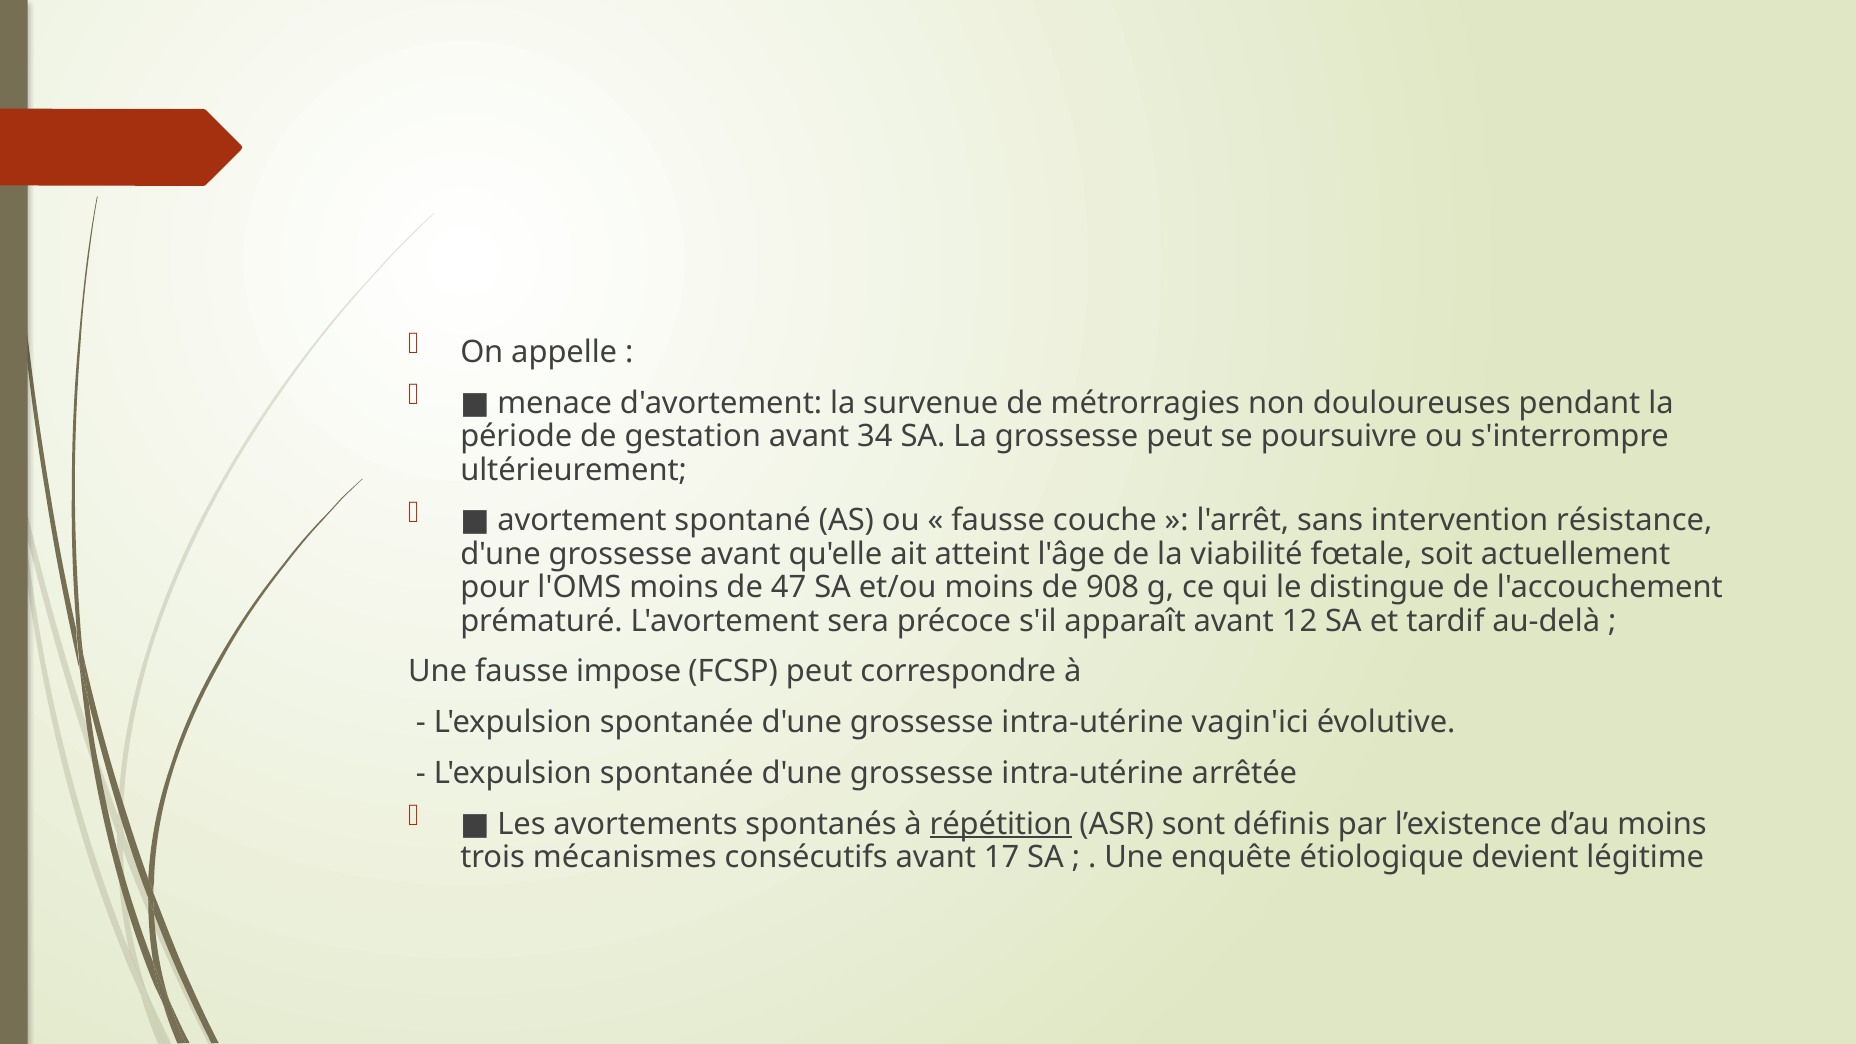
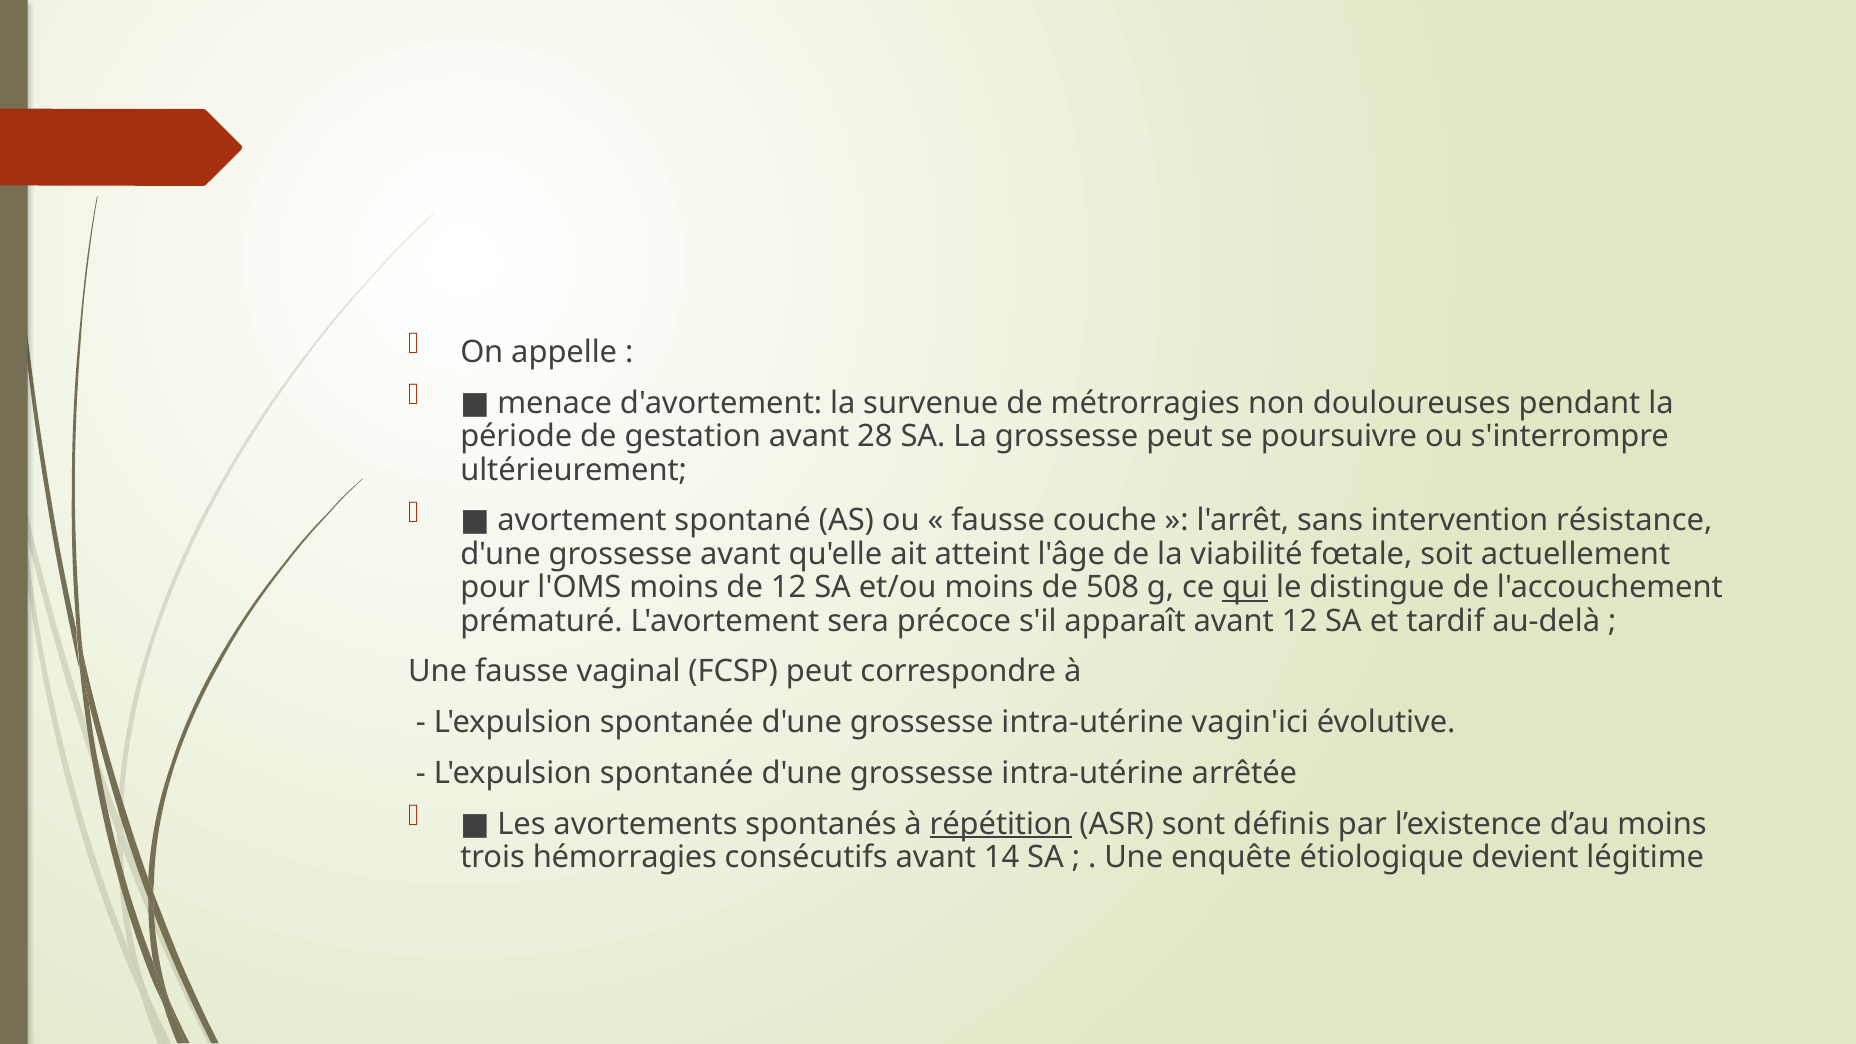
34: 34 -> 28
de 47: 47 -> 12
908: 908 -> 508
qui underline: none -> present
impose: impose -> vaginal
mécanismes: mécanismes -> hémorragies
17: 17 -> 14
